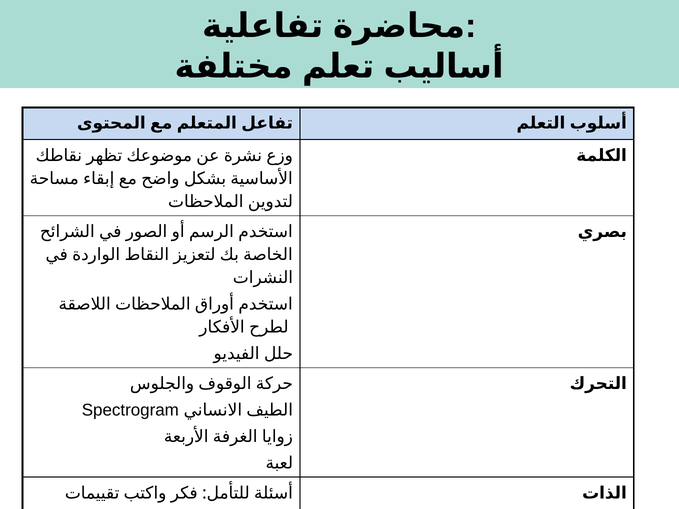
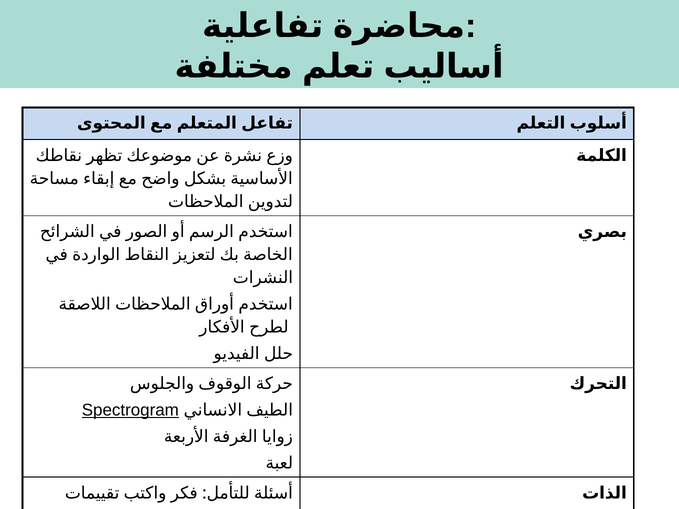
Spectrogram underline: none -> present
